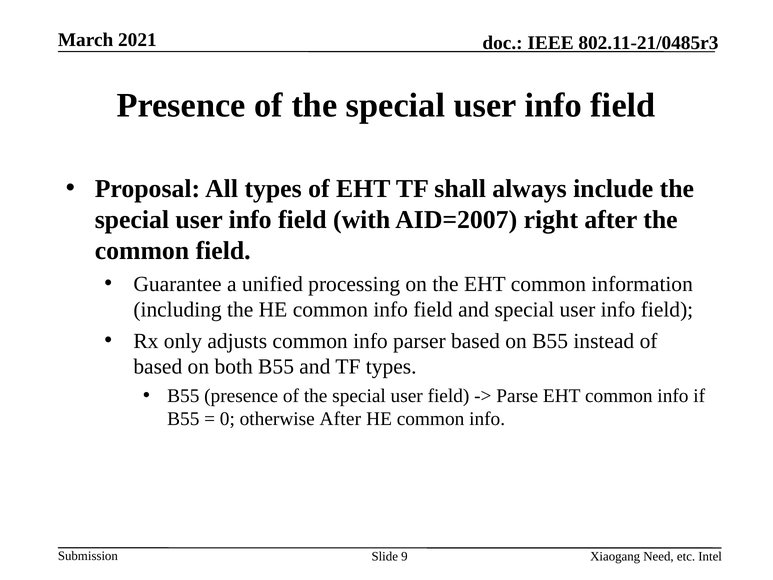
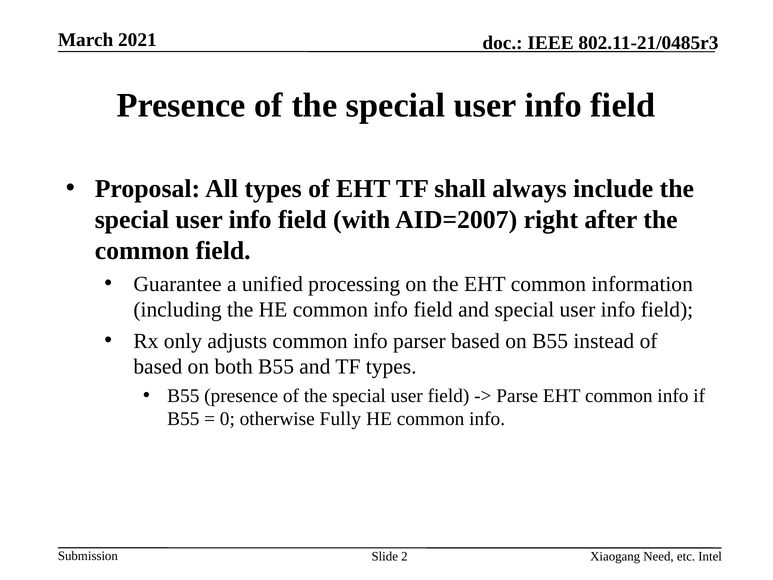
otherwise After: After -> Fully
9: 9 -> 2
